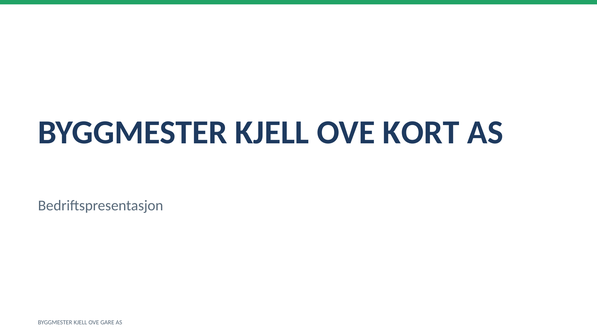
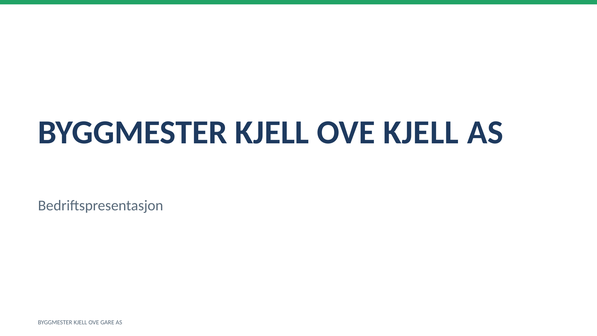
OVE KORT: KORT -> KJELL
